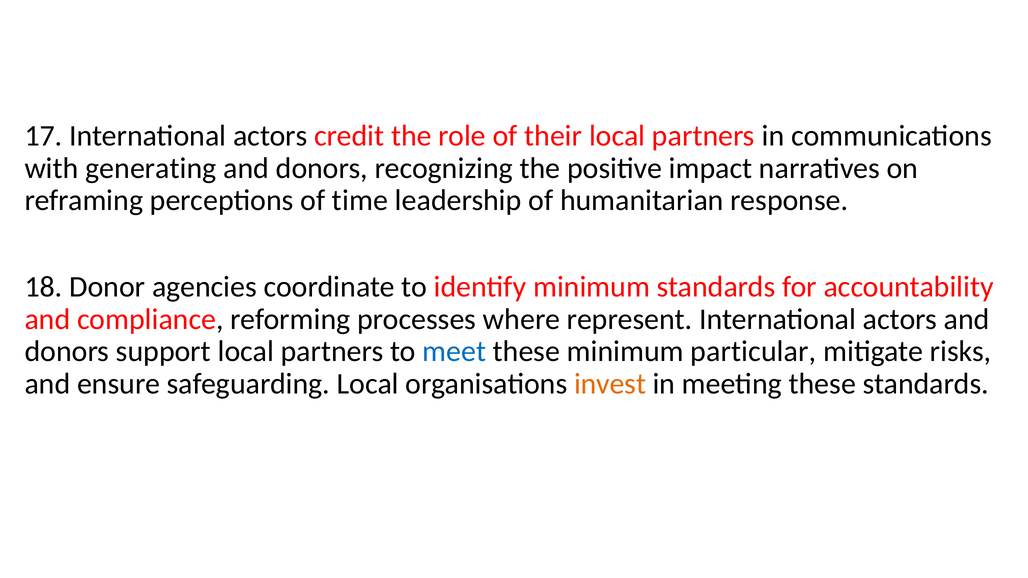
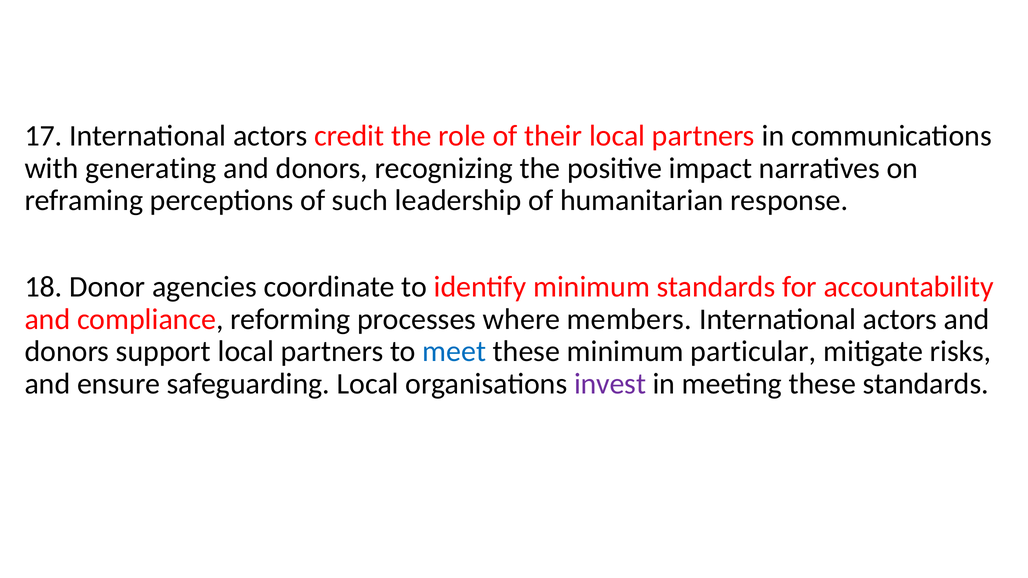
time: time -> such
represent: represent -> members
invest colour: orange -> purple
